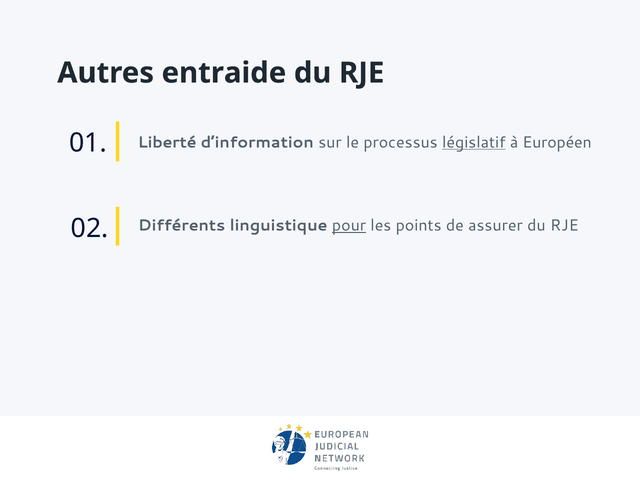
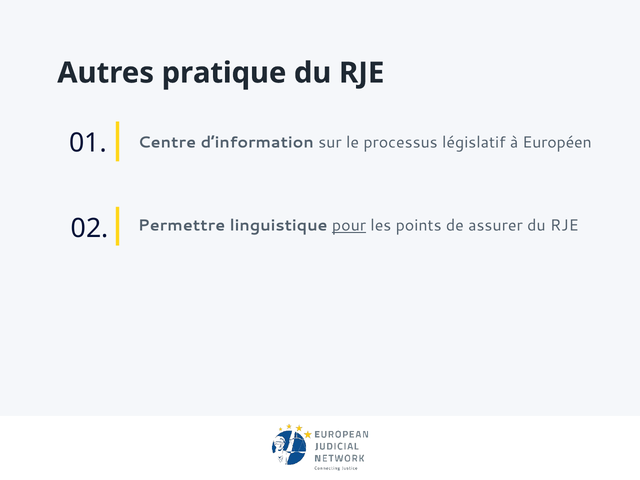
entraide: entraide -> pratique
Liberté: Liberté -> Centre
législatif underline: present -> none
Différents: Différents -> Permettre
